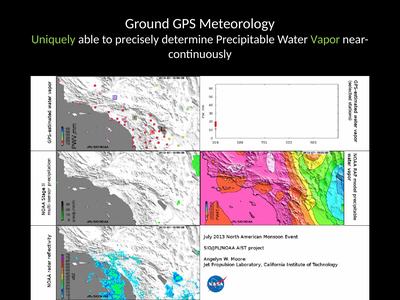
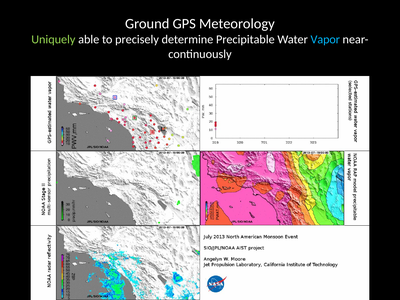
Vapor colour: light green -> light blue
